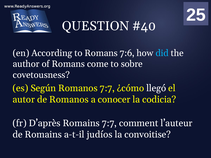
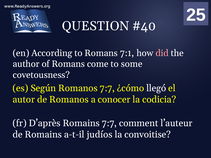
7:6: 7:6 -> 7:1
did colour: light blue -> pink
sobre: sobre -> some
